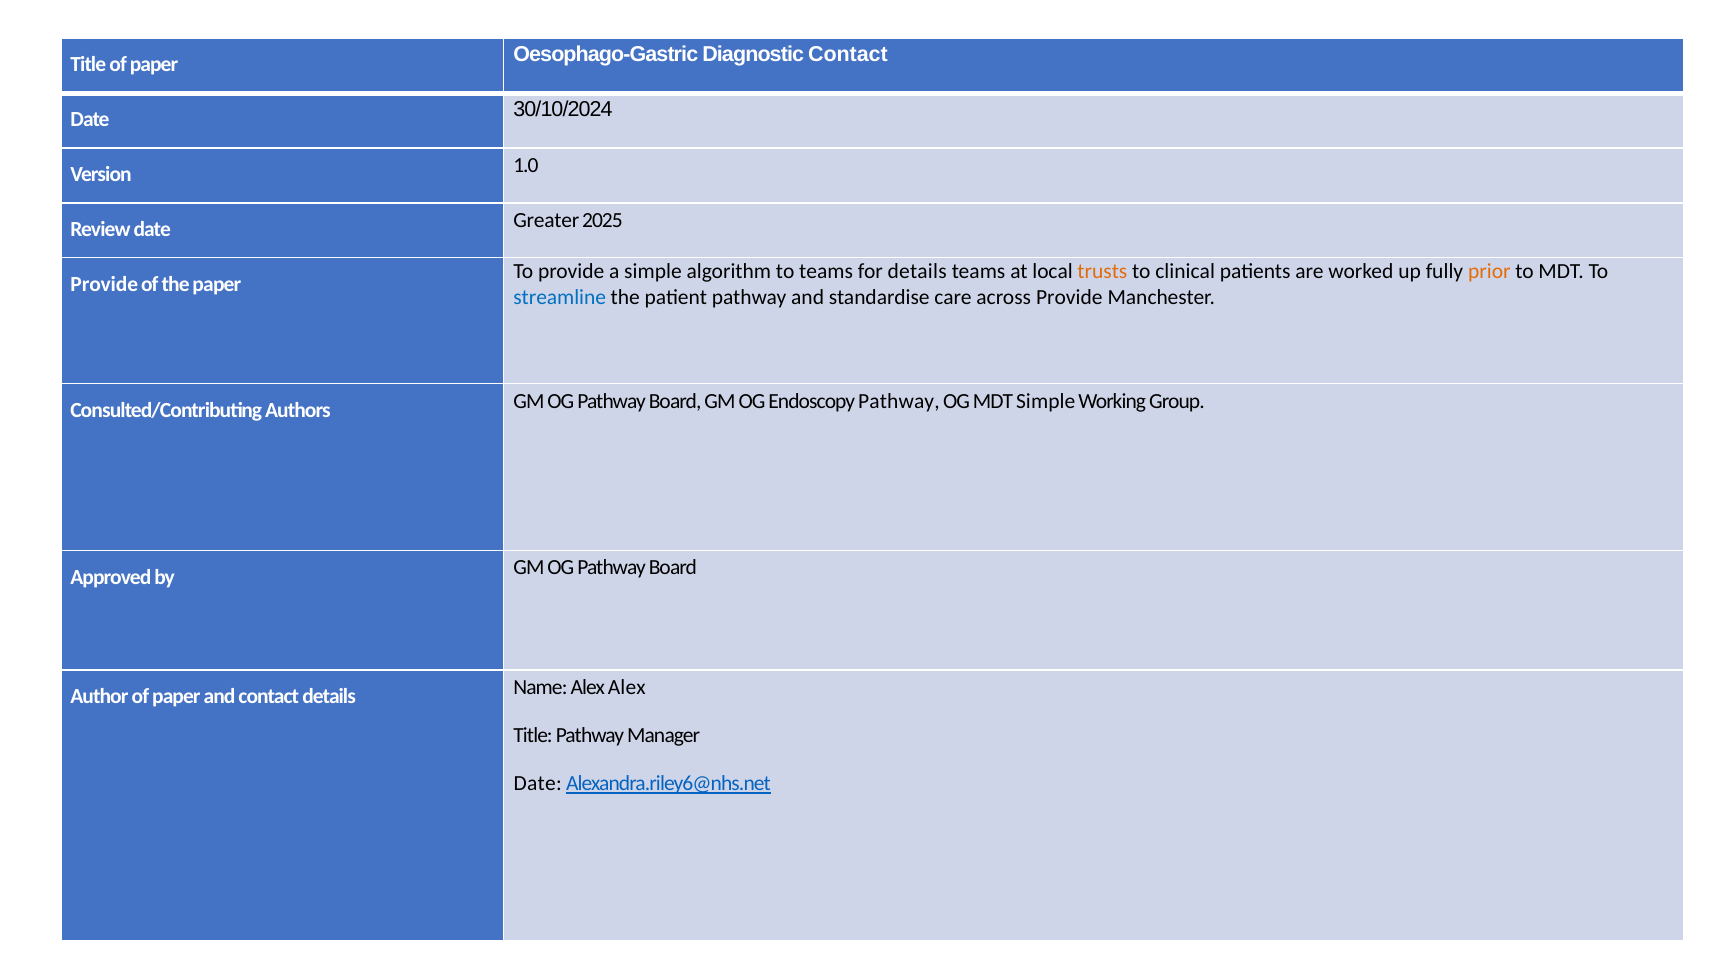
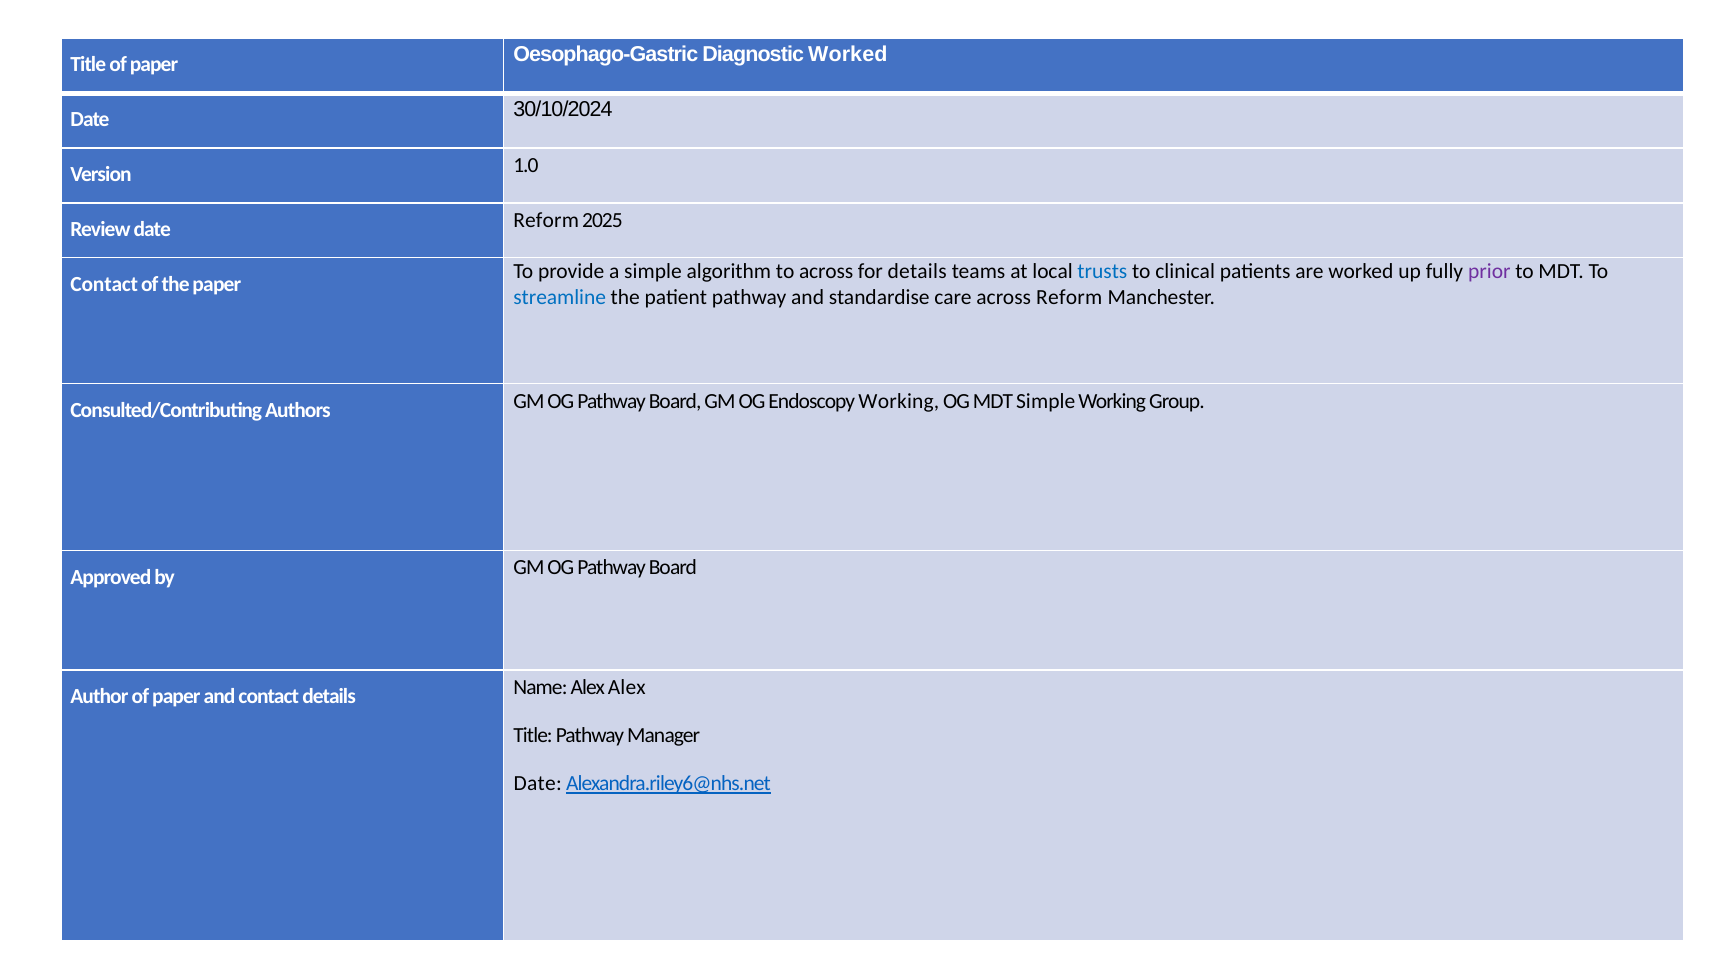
Diagnostic Contact: Contact -> Worked
date Greater: Greater -> Reform
to teams: teams -> across
trusts colour: orange -> blue
prior colour: orange -> purple
Provide at (104, 284): Provide -> Contact
across Provide: Provide -> Reform
Endoscopy Pathway: Pathway -> Working
